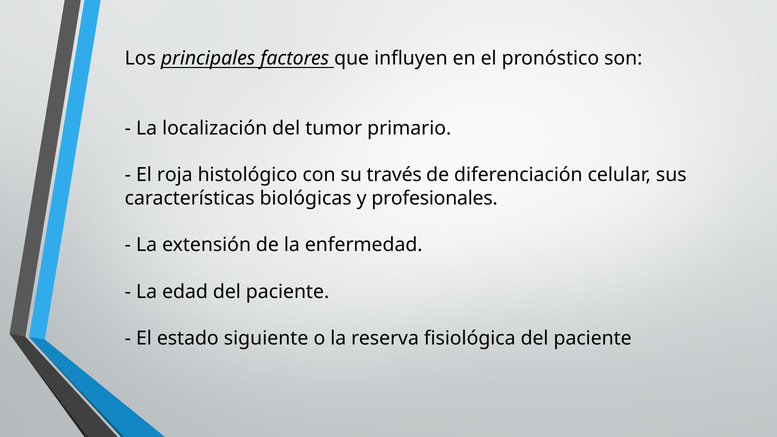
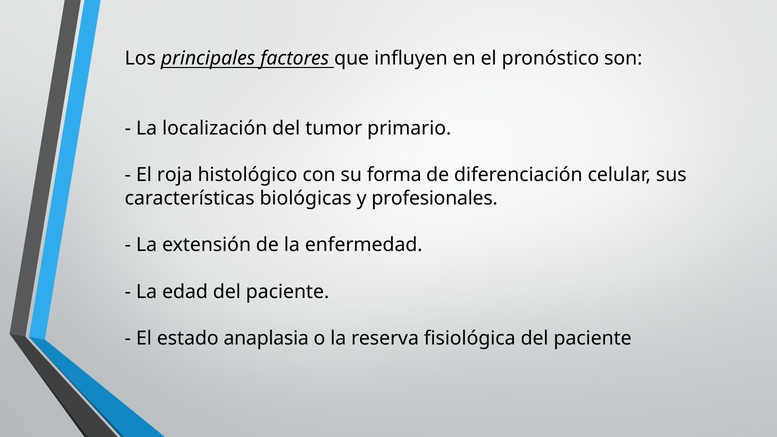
través: través -> forma
siguiente: siguiente -> anaplasia
